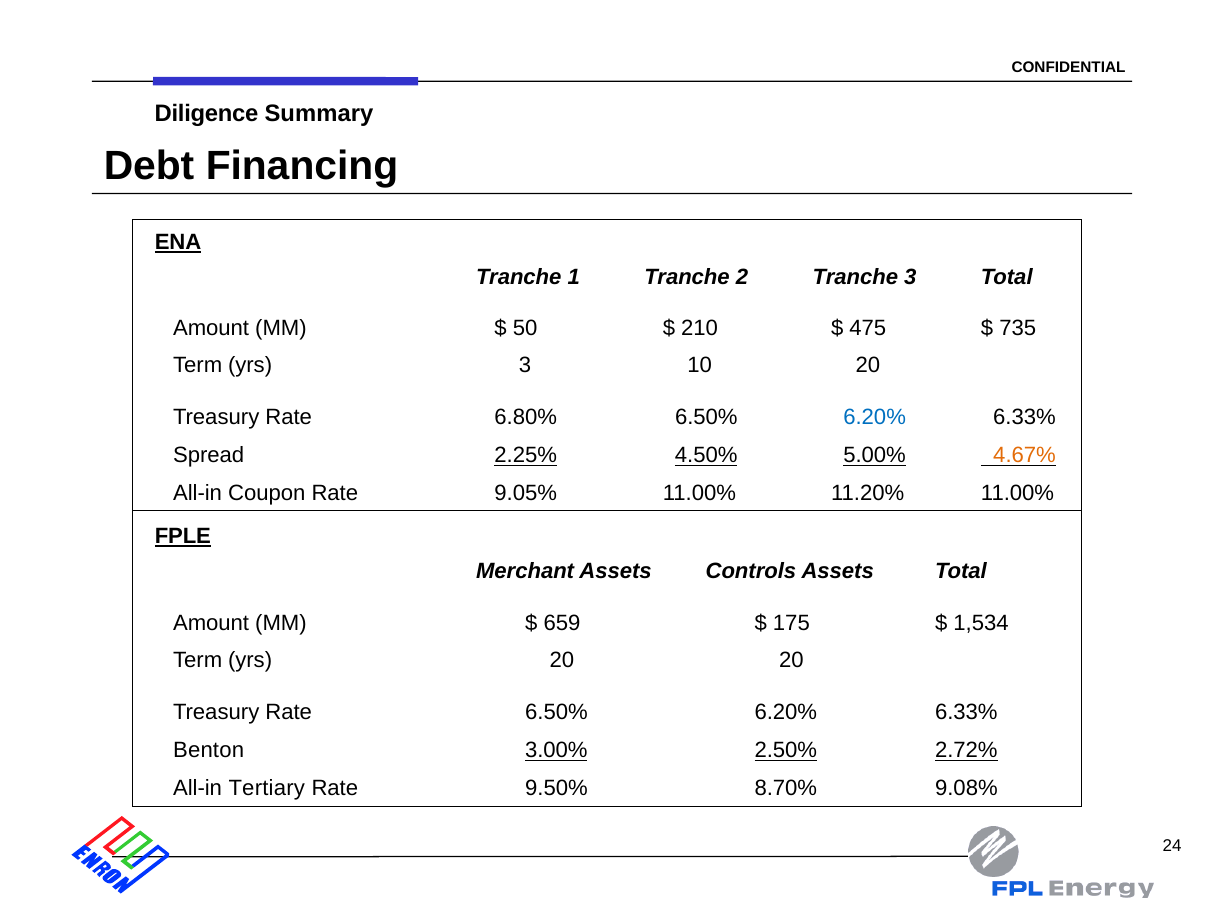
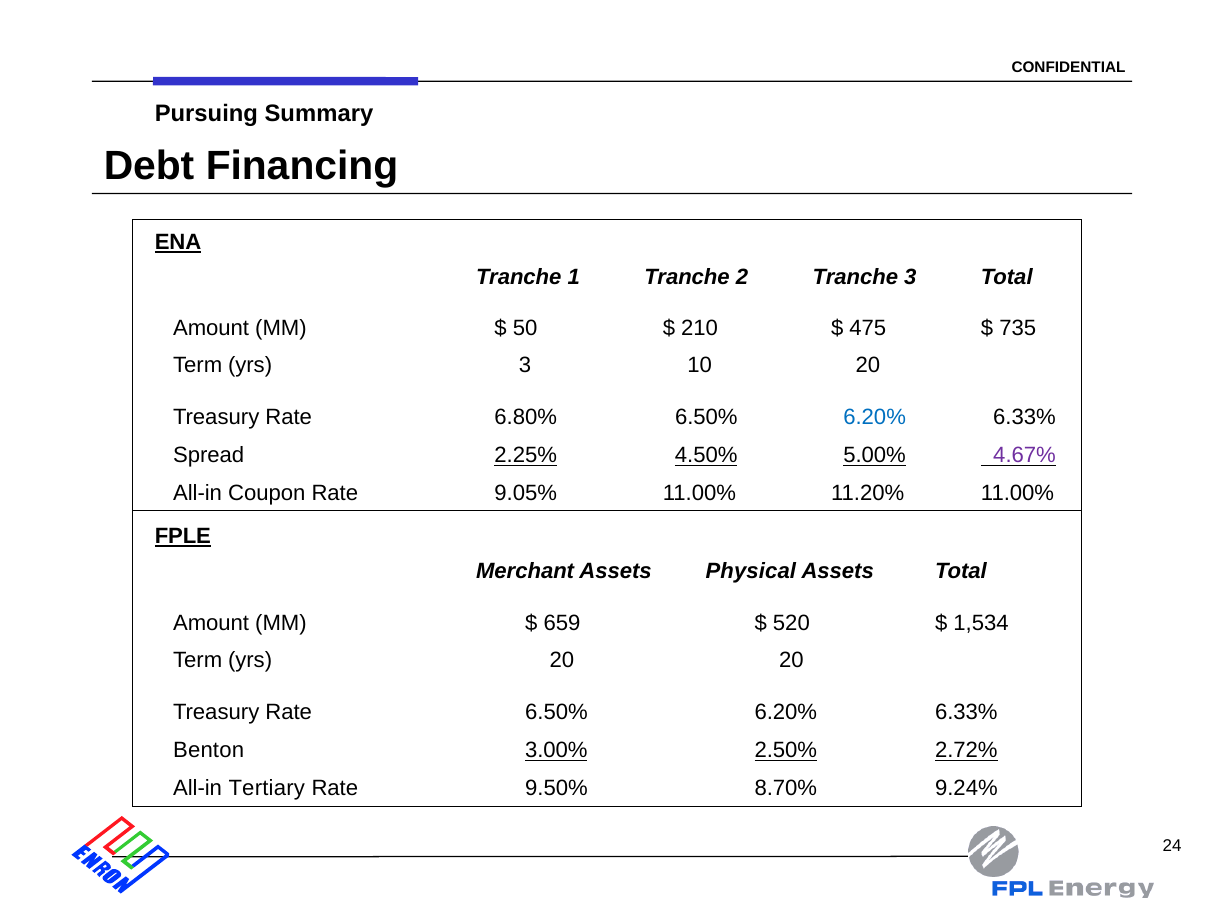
Diligence: Diligence -> Pursuing
4.67% colour: orange -> purple
Controls: Controls -> Physical
175: 175 -> 520
9.08%: 9.08% -> 9.24%
